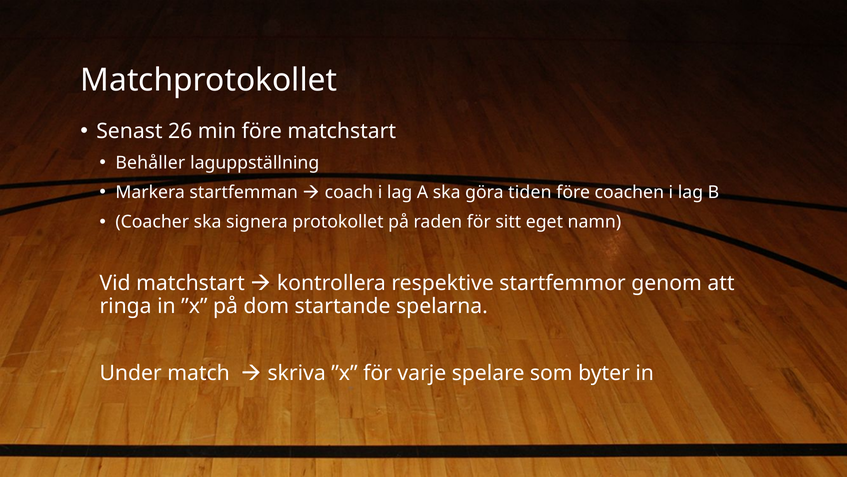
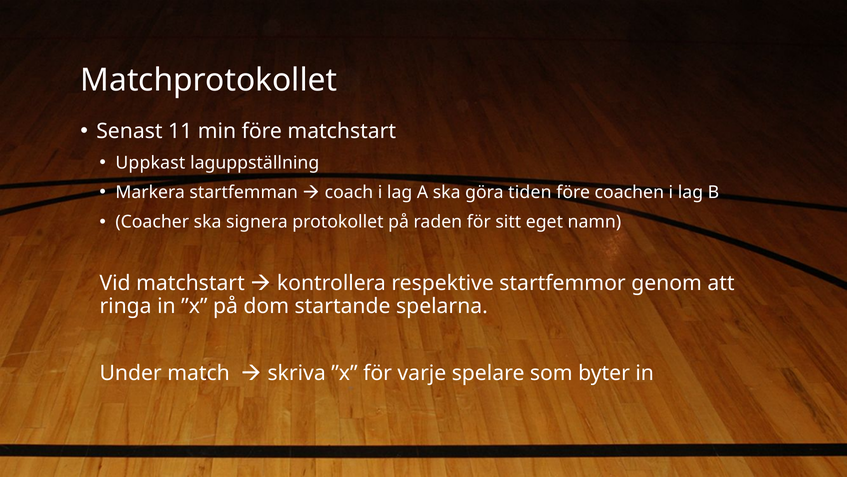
26: 26 -> 11
Behåller: Behåller -> Uppkast
